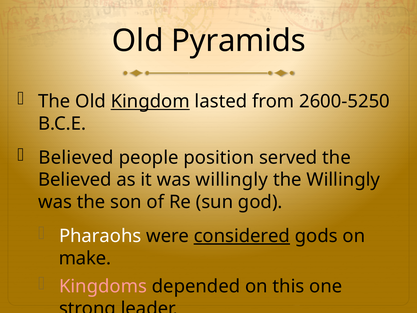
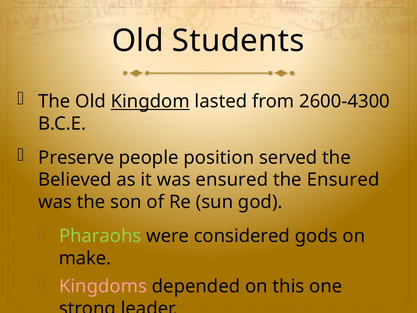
Pyramids: Pyramids -> Students
2600-5250: 2600-5250 -> 2600-4300
Believed at (76, 157): Believed -> Preserve
was willingly: willingly -> ensured
the Willingly: Willingly -> Ensured
Pharaohs colour: white -> light green
considered underline: present -> none
